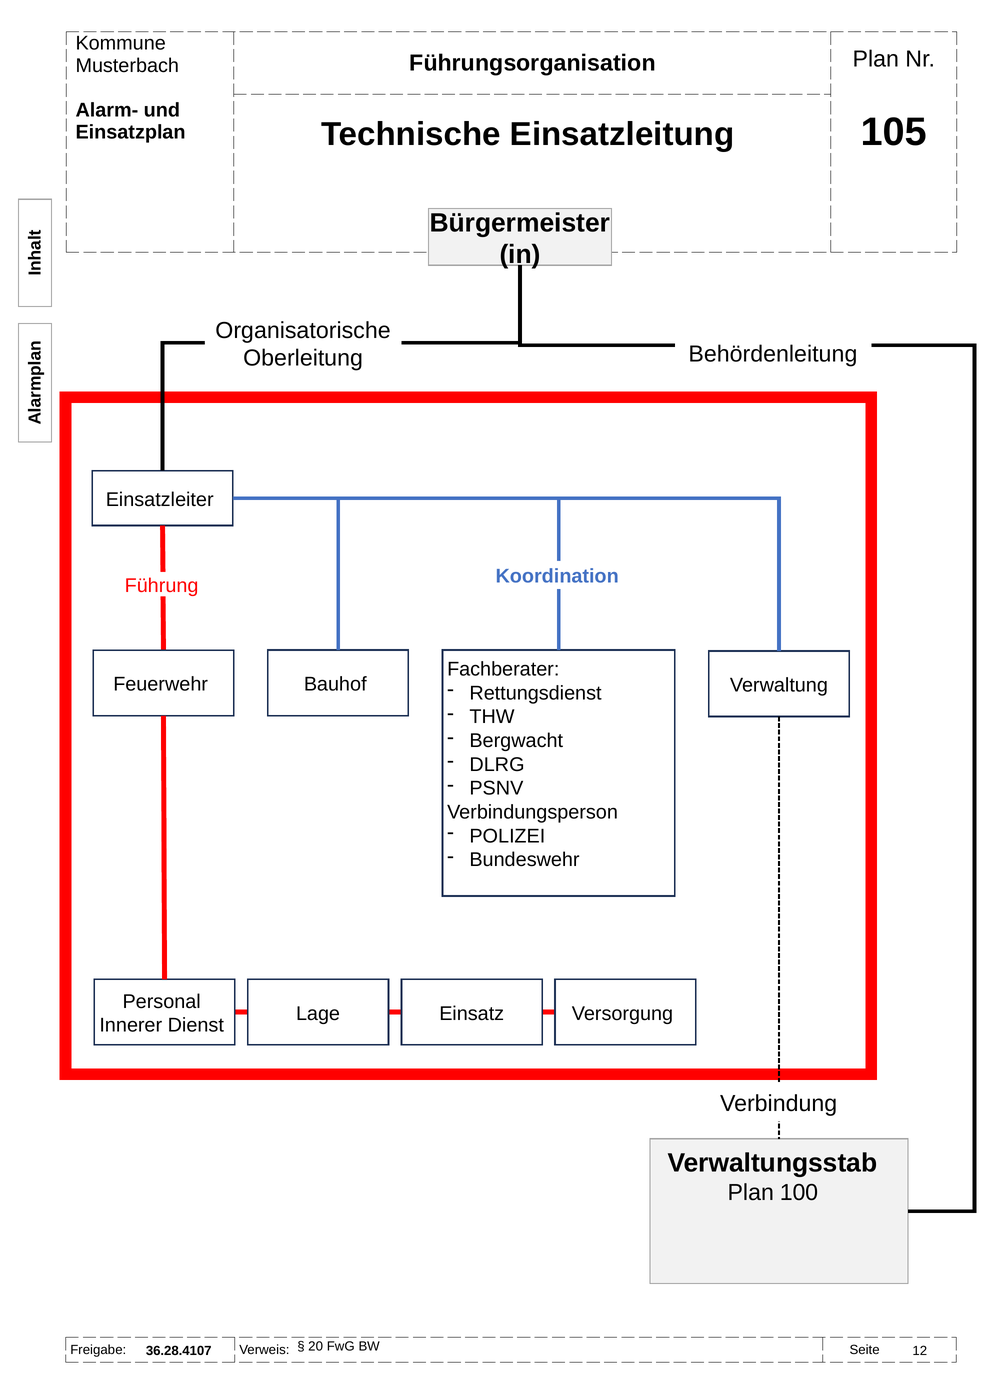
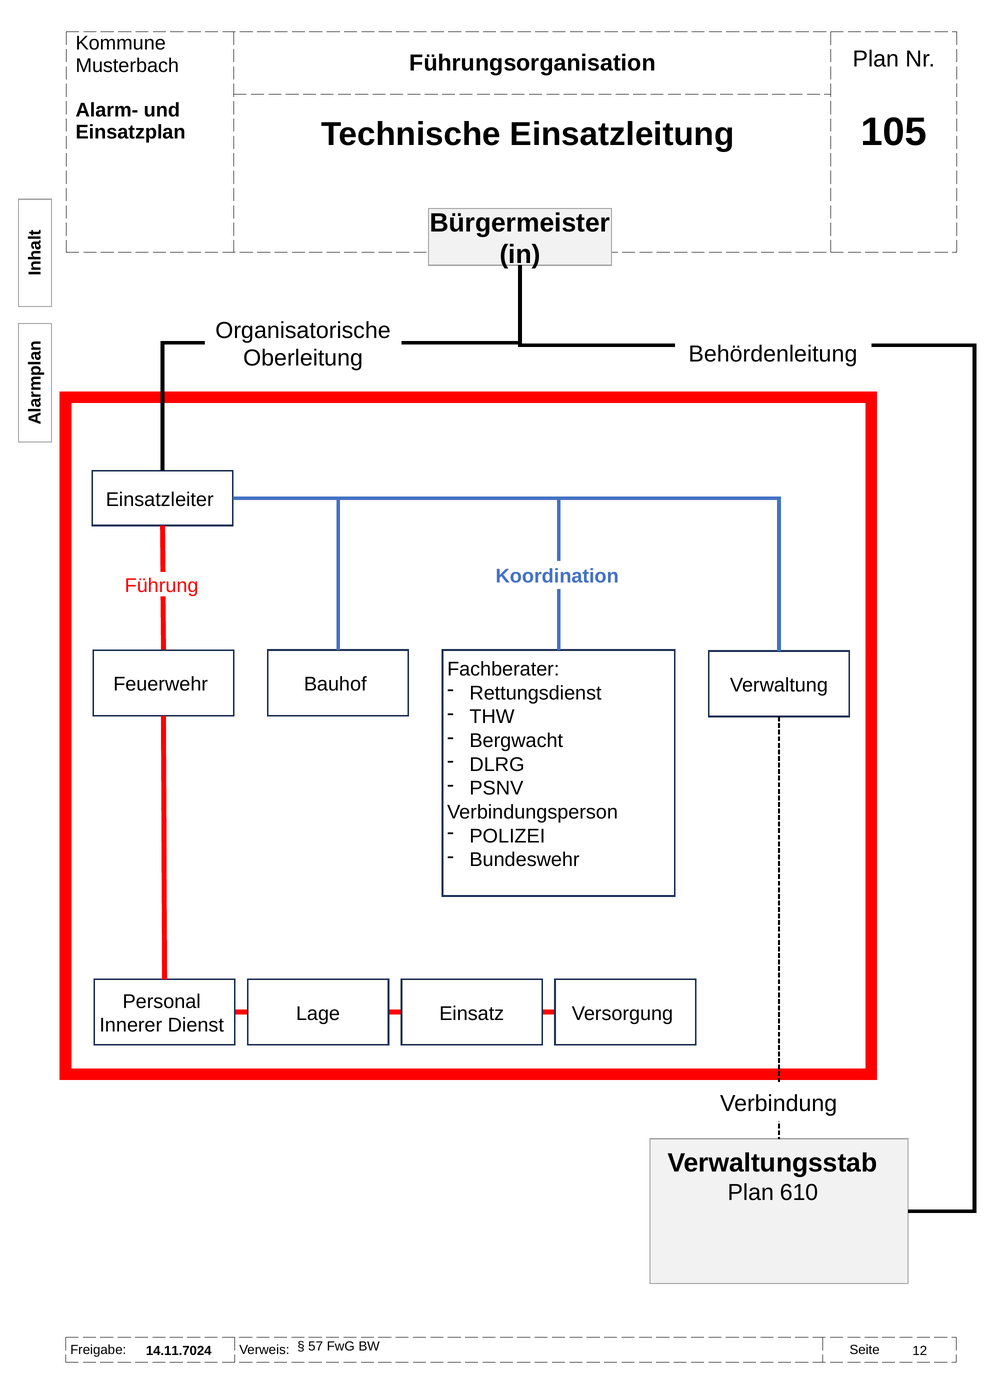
100: 100 -> 610
20: 20 -> 57
36.28.4107: 36.28.4107 -> 14.11.7024
